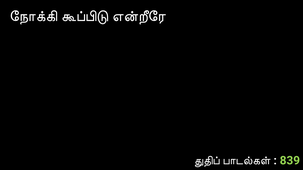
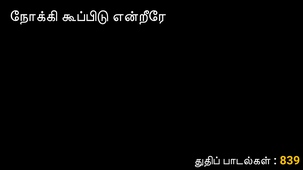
839 colour: light green -> yellow
